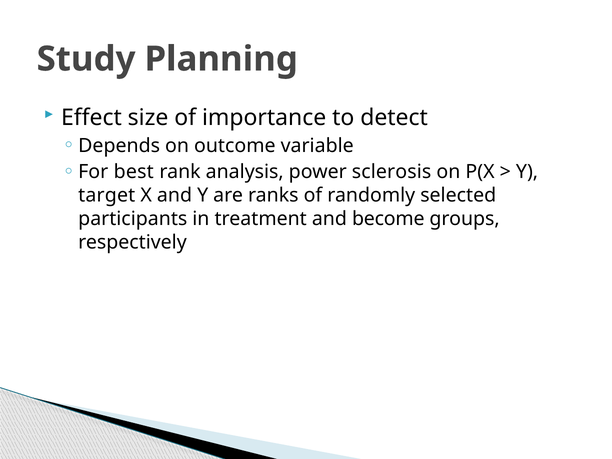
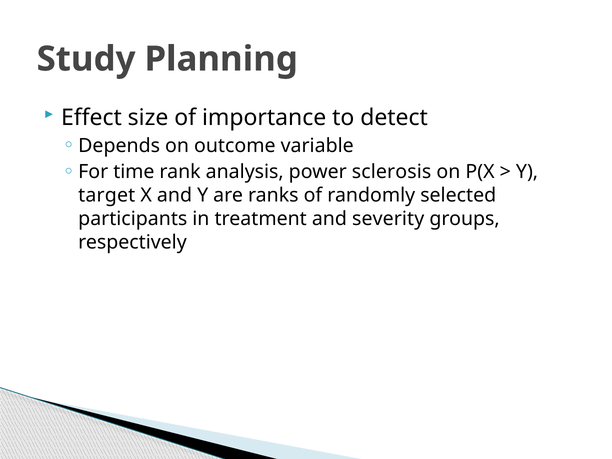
best: best -> time
become: become -> severity
